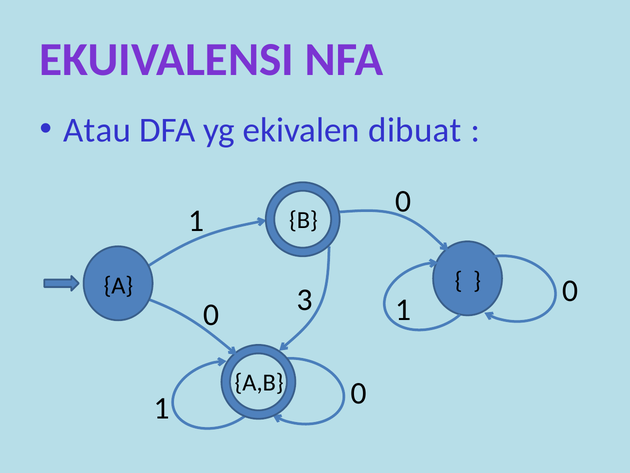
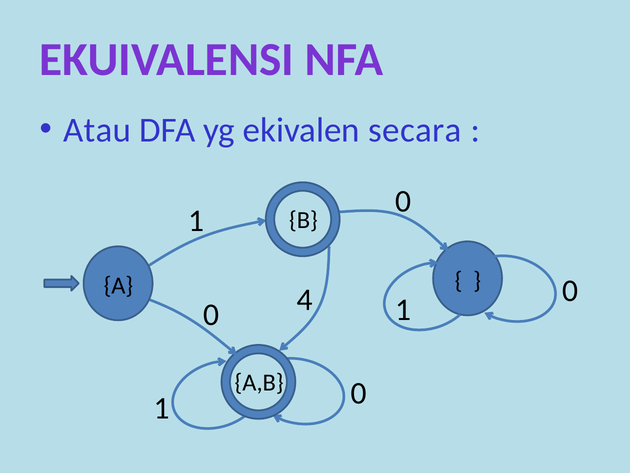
dibuat: dibuat -> secara
3: 3 -> 4
